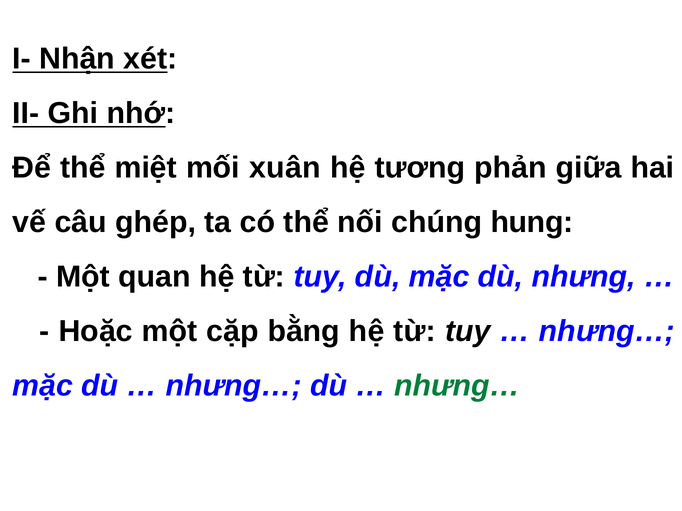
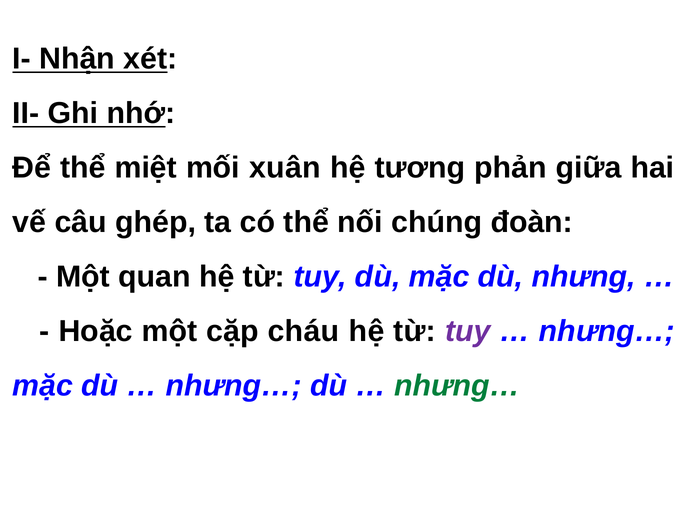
hung: hung -> đoàn
bằng: bằng -> cháu
tuy at (468, 332) colour: black -> purple
